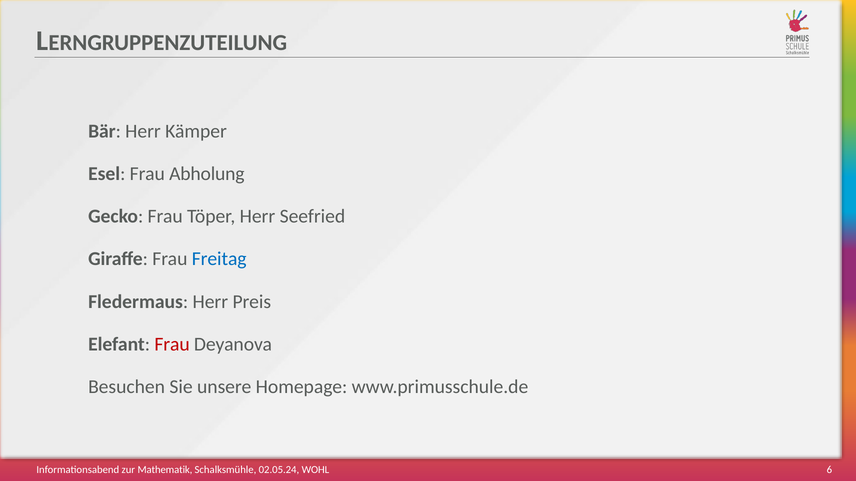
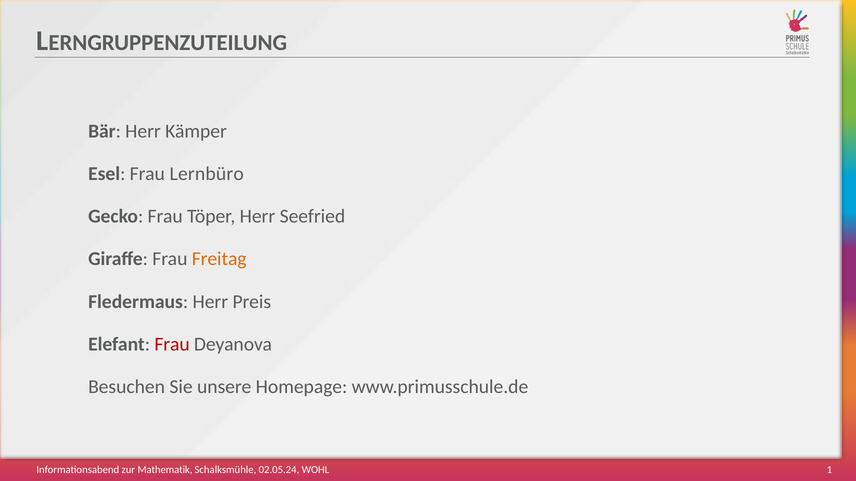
Abholung: Abholung -> Lernbüro
Freitag colour: blue -> orange
6: 6 -> 1
